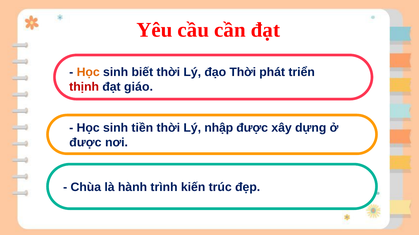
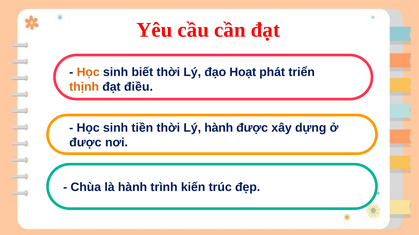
đạo Thời: Thời -> Hoạt
thịnh colour: red -> orange
giáo: giáo -> điều
Lý nhập: nhập -> hành
